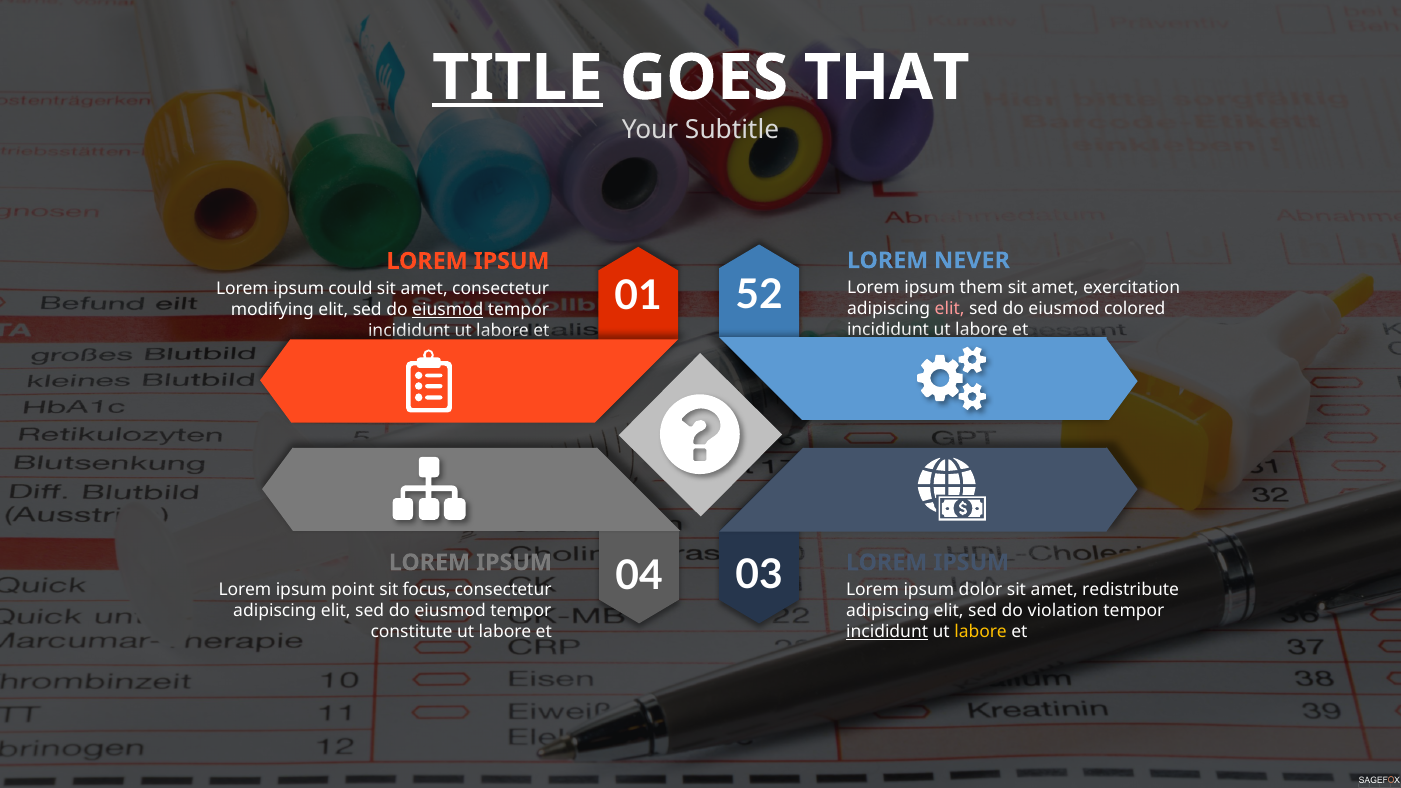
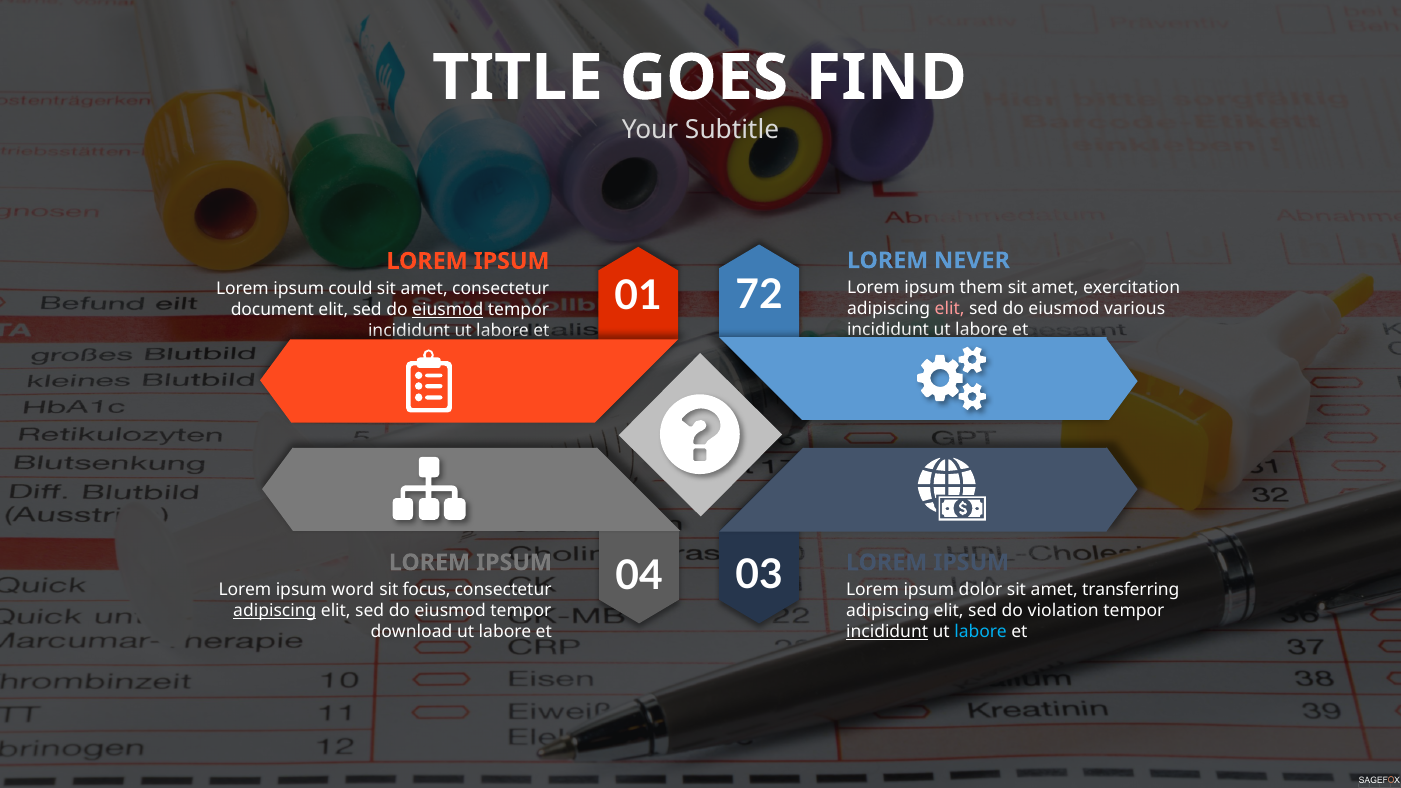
TITLE underline: present -> none
THAT: THAT -> FIND
52: 52 -> 72
colored: colored -> various
modifying: modifying -> document
point: point -> word
redistribute: redistribute -> transferring
adipiscing at (275, 611) underline: none -> present
constitute: constitute -> download
labore at (981, 632) colour: yellow -> light blue
